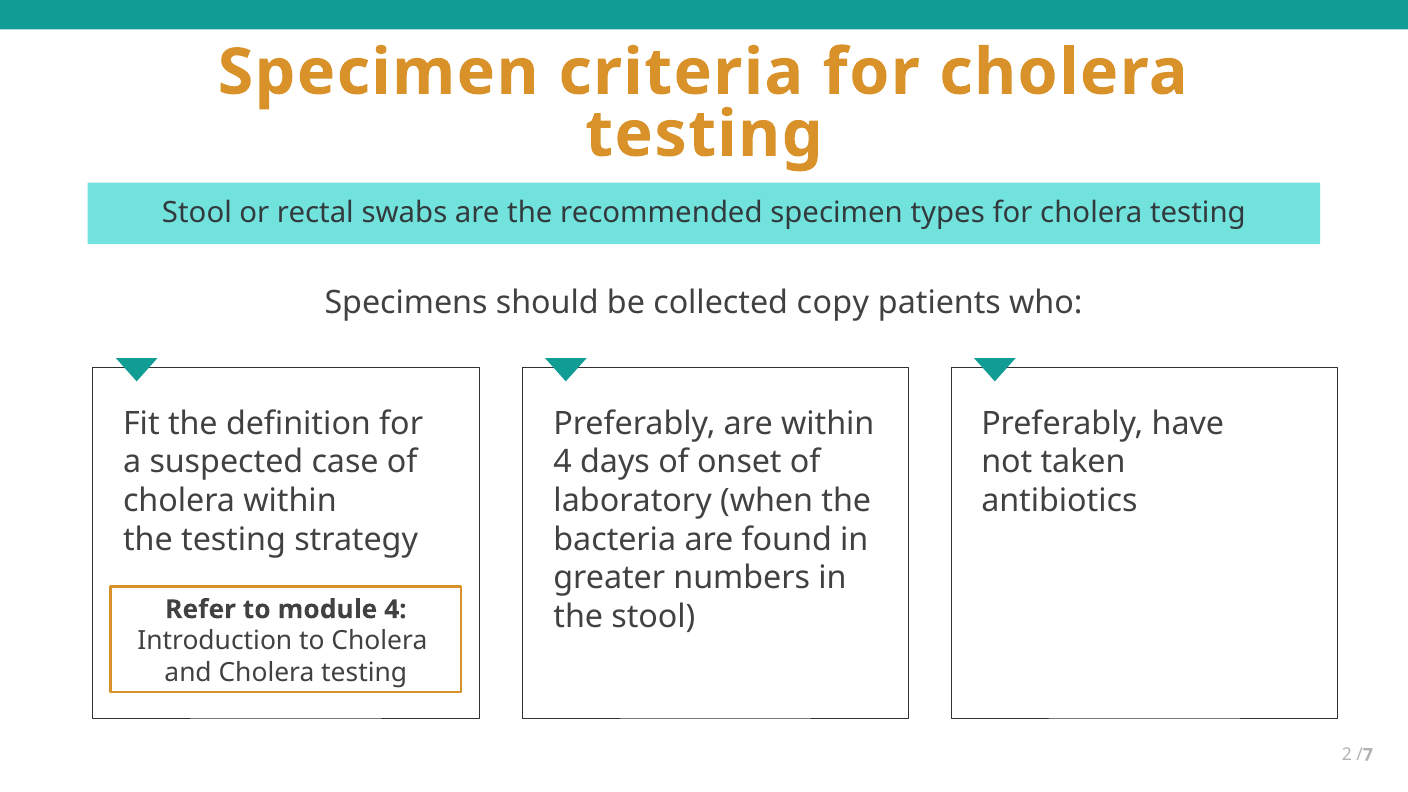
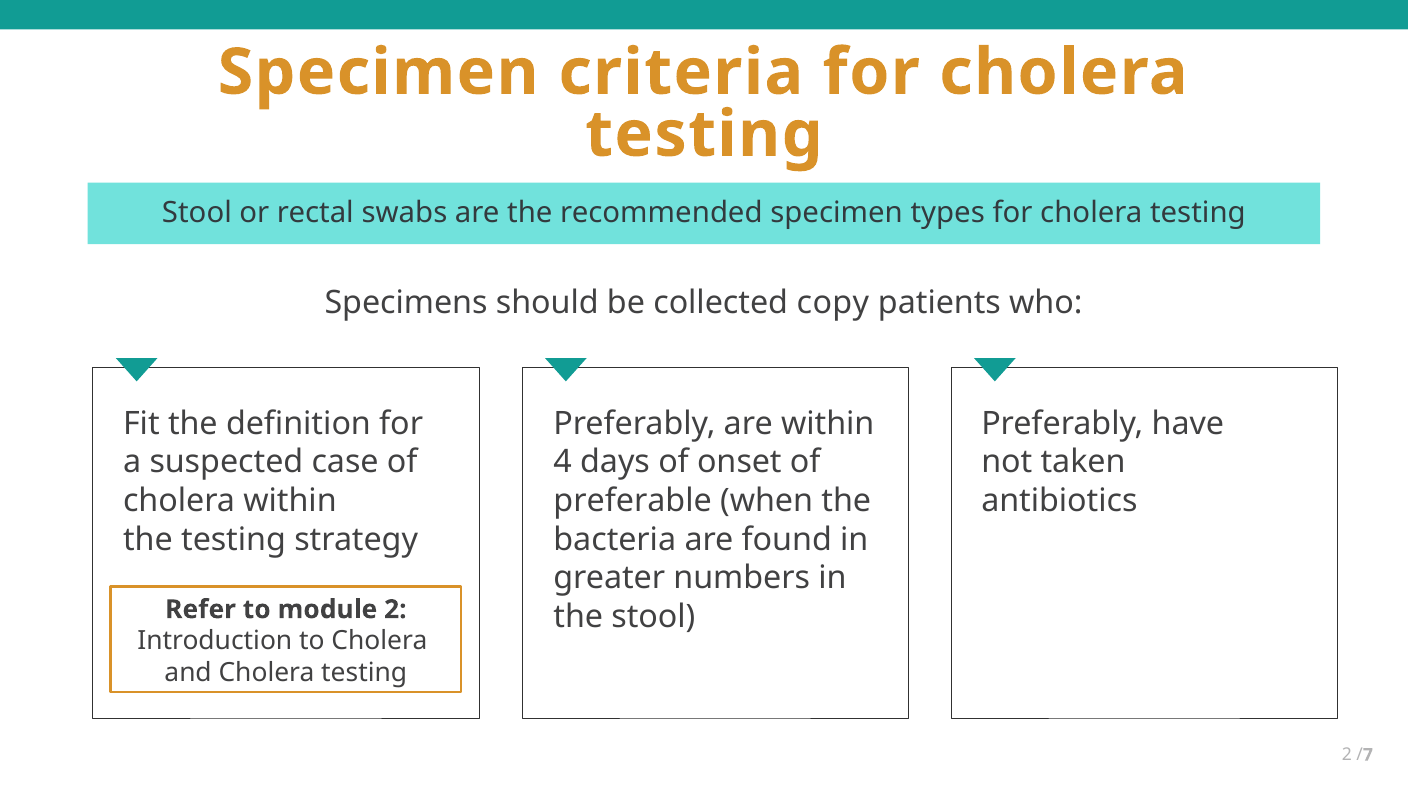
laboratory: laboratory -> preferable
module 4: 4 -> 2
